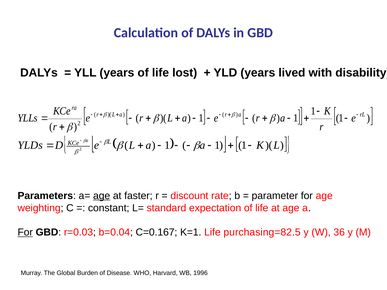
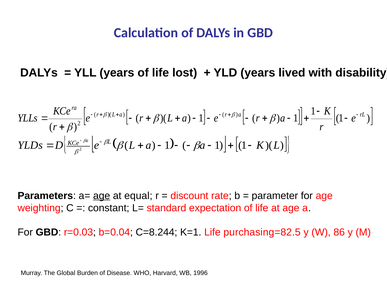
faster: faster -> equal
For at (25, 233) underline: present -> none
C=0.167: C=0.167 -> C=8.244
36: 36 -> 86
